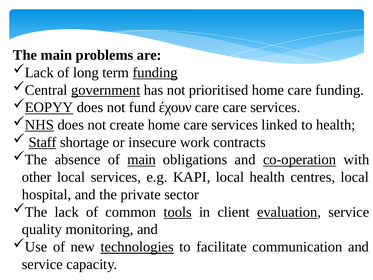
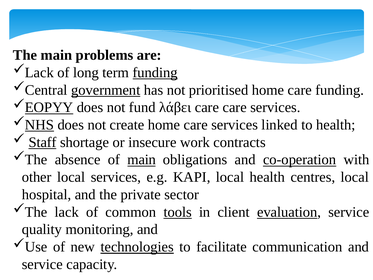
έχουν: έχουν -> λάβει
